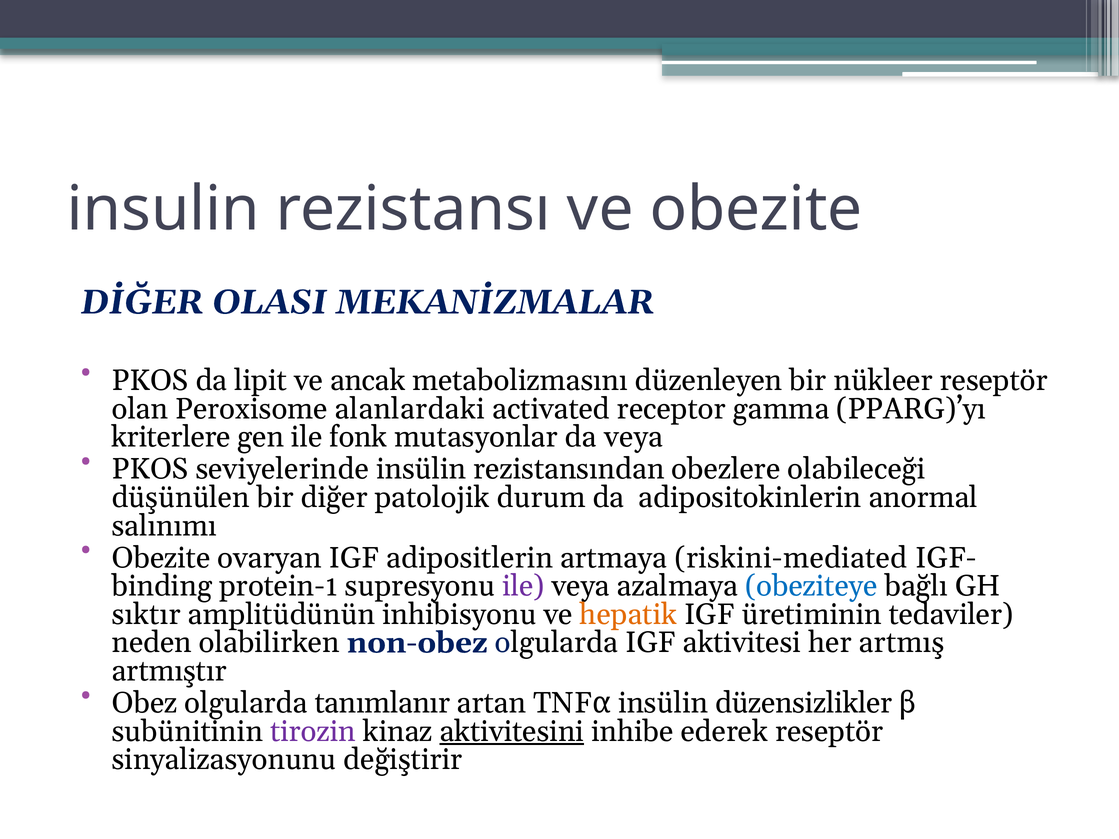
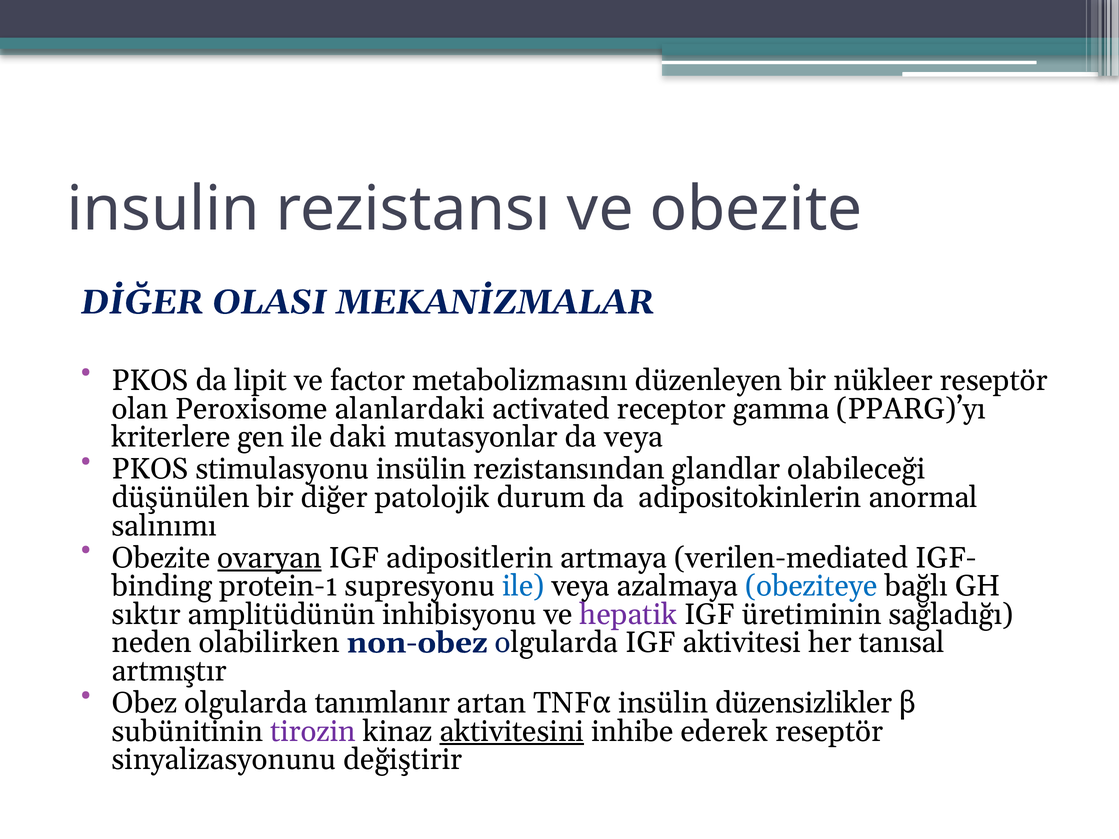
ancak: ancak -> factor
fonk: fonk -> daki
seviyelerinde: seviyelerinde -> stimulasyonu
obezlere: obezlere -> glandlar
ovaryan underline: none -> present
riskini-mediated: riskini-mediated -> verilen-mediated
ile at (523, 586) colour: purple -> blue
hepatik colour: orange -> purple
tedaviler: tedaviler -> sağladığı
artmış: artmış -> tanısal
